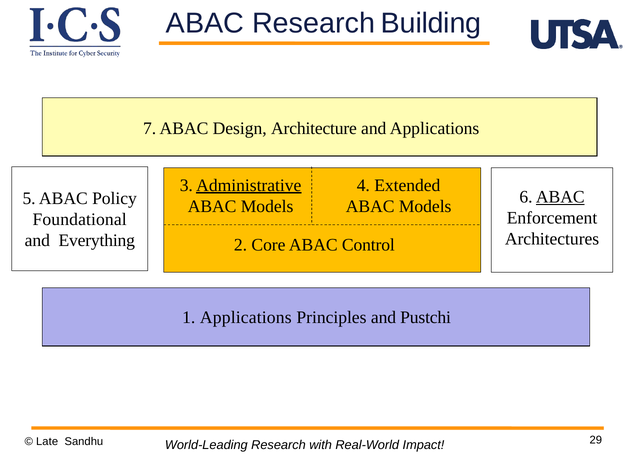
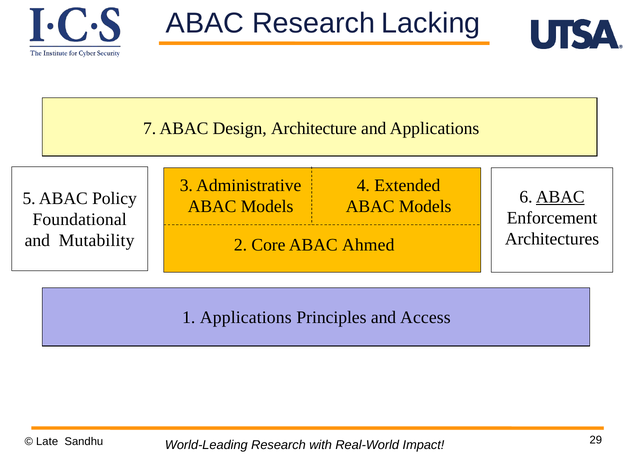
Building: Building -> Lacking
Administrative underline: present -> none
Everything: Everything -> Mutability
Control: Control -> Ahmed
Pustchi: Pustchi -> Access
